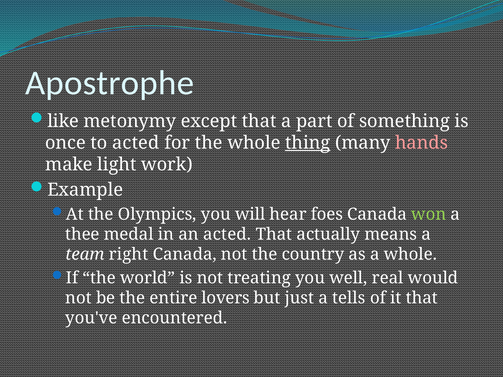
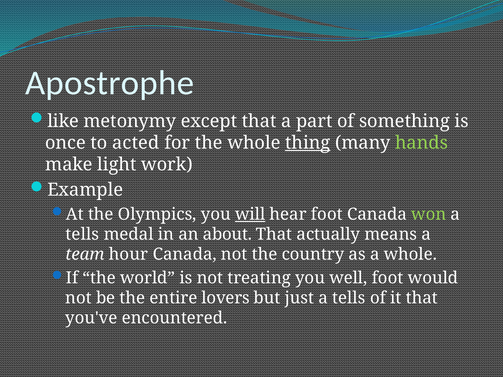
hands colour: pink -> light green
will underline: none -> present
hear foes: foes -> foot
thee at (82, 234): thee -> tells
an acted: acted -> about
right: right -> hour
well real: real -> foot
